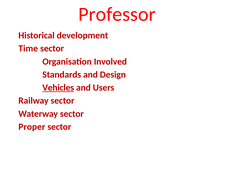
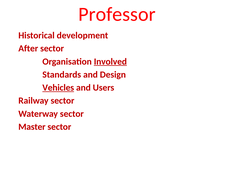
Time: Time -> After
Involved underline: none -> present
Proper: Proper -> Master
